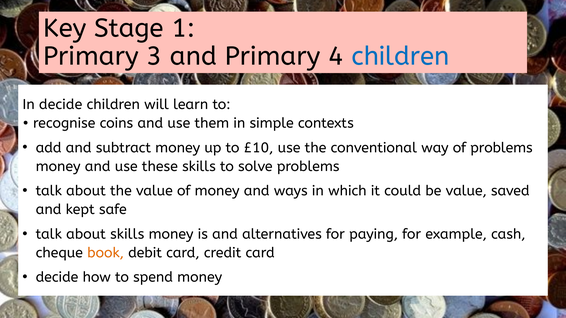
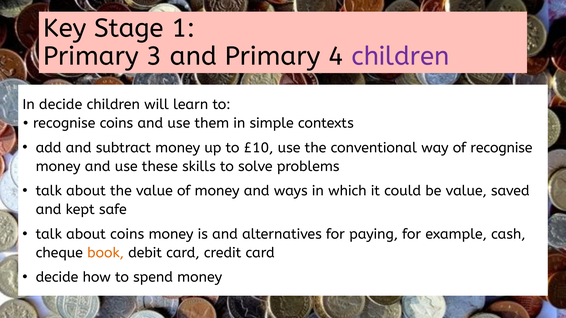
children at (401, 56) colour: blue -> purple
of problems: problems -> recognise
about skills: skills -> coins
